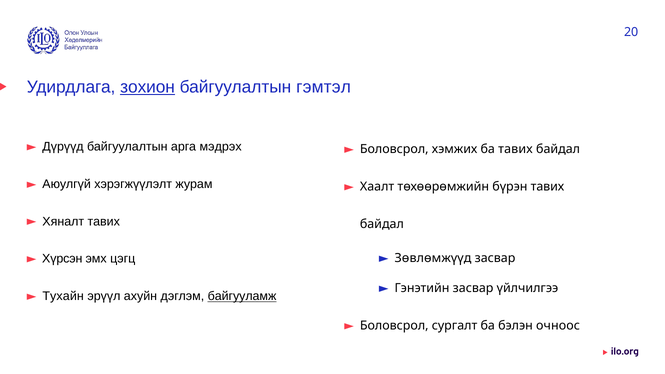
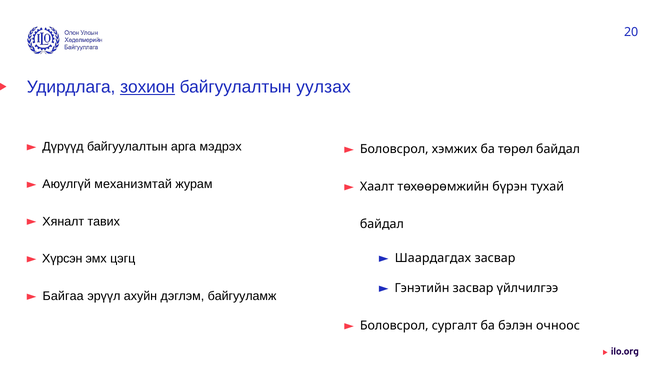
гэмтэл: гэмтэл -> уулзах
ба тавих: тавих -> төрөл
хэрэгжүүлэлт: хэрэгжүүлэлт -> механизмтай
бүрэн тавих: тавих -> тухай
Зөвлөмжүүд: Зөвлөмжүүд -> Шаардагдах
Тухайн: Тухайн -> Байгаа
байгууламж underline: present -> none
